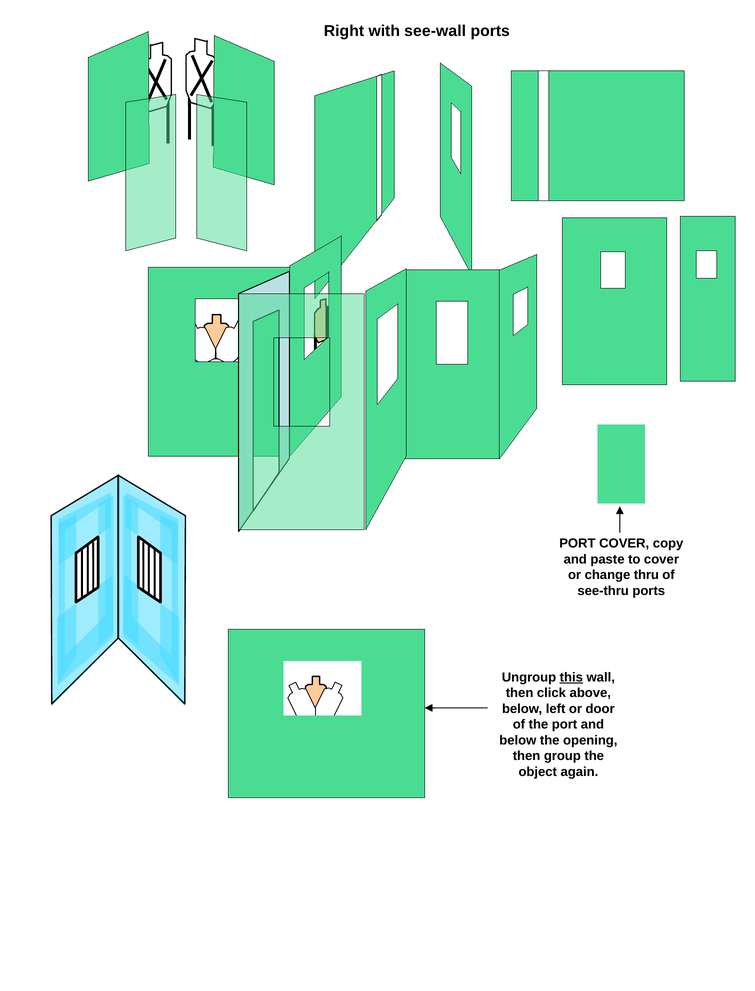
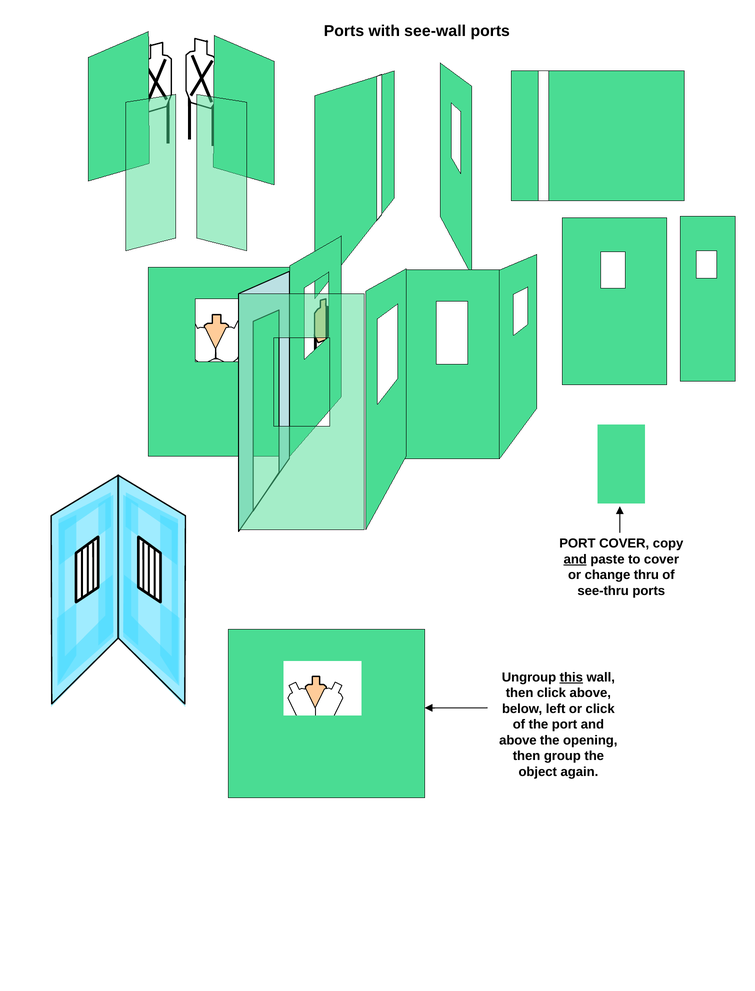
Right at (344, 31): Right -> Ports
and at (575, 559) underline: none -> present
or door: door -> click
below at (518, 740): below -> above
